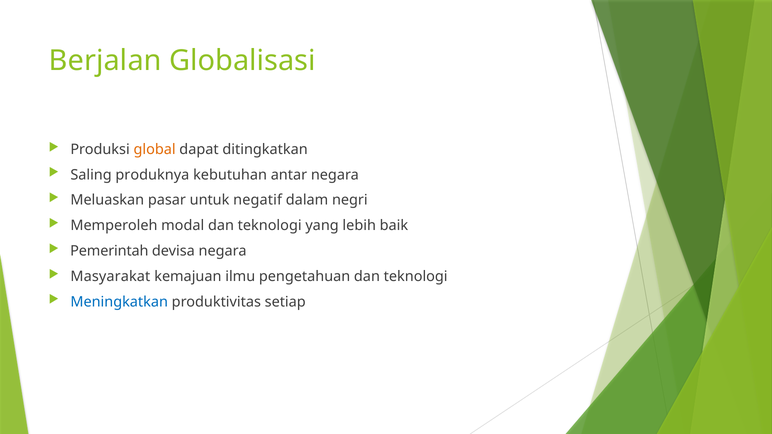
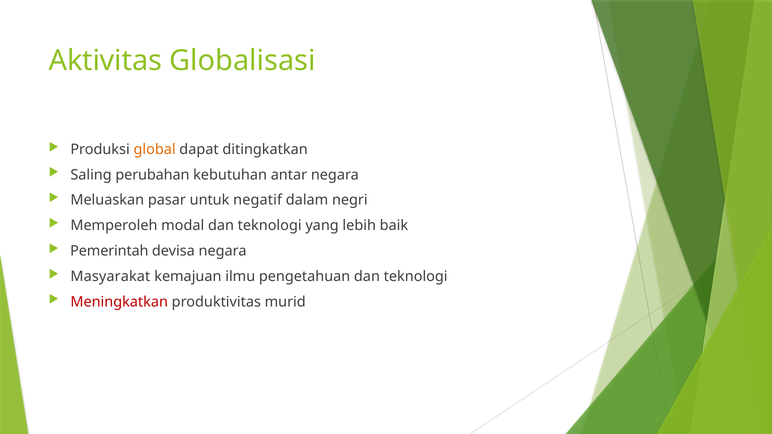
Berjalan: Berjalan -> Aktivitas
produknya: produknya -> perubahan
Meningkatkan colour: blue -> red
setiap: setiap -> murid
